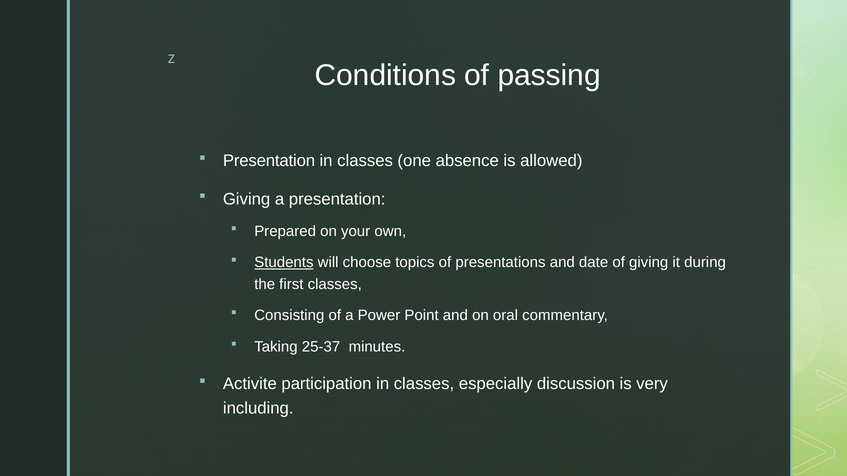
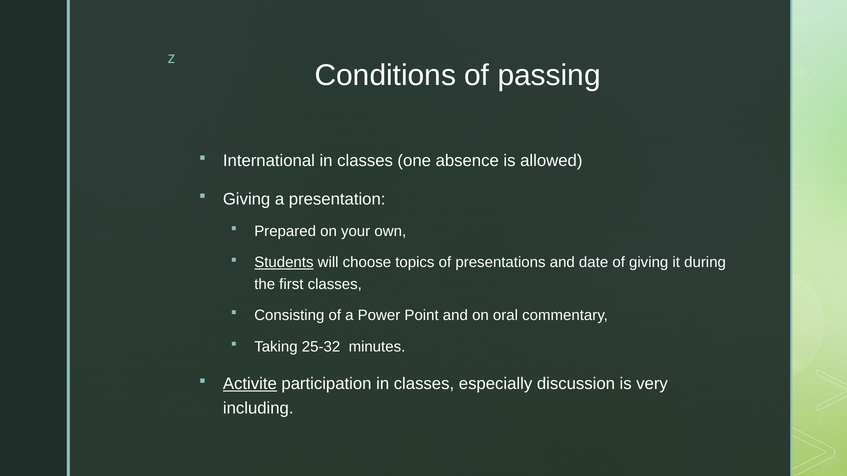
Presentation at (269, 161): Presentation -> International
25-37: 25-37 -> 25-32
Activite underline: none -> present
